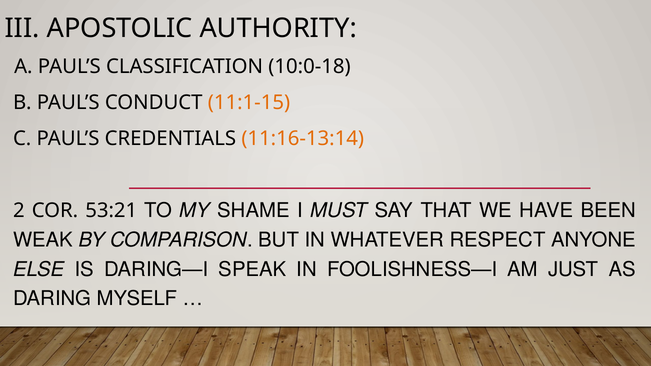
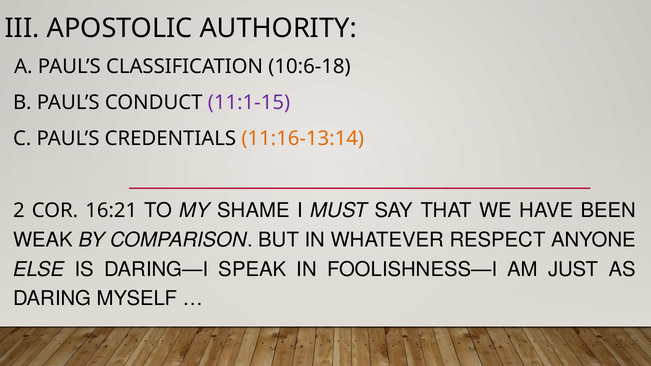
10:0-18: 10:0-18 -> 10:6-18
11:1-15 colour: orange -> purple
53:21: 53:21 -> 16:21
